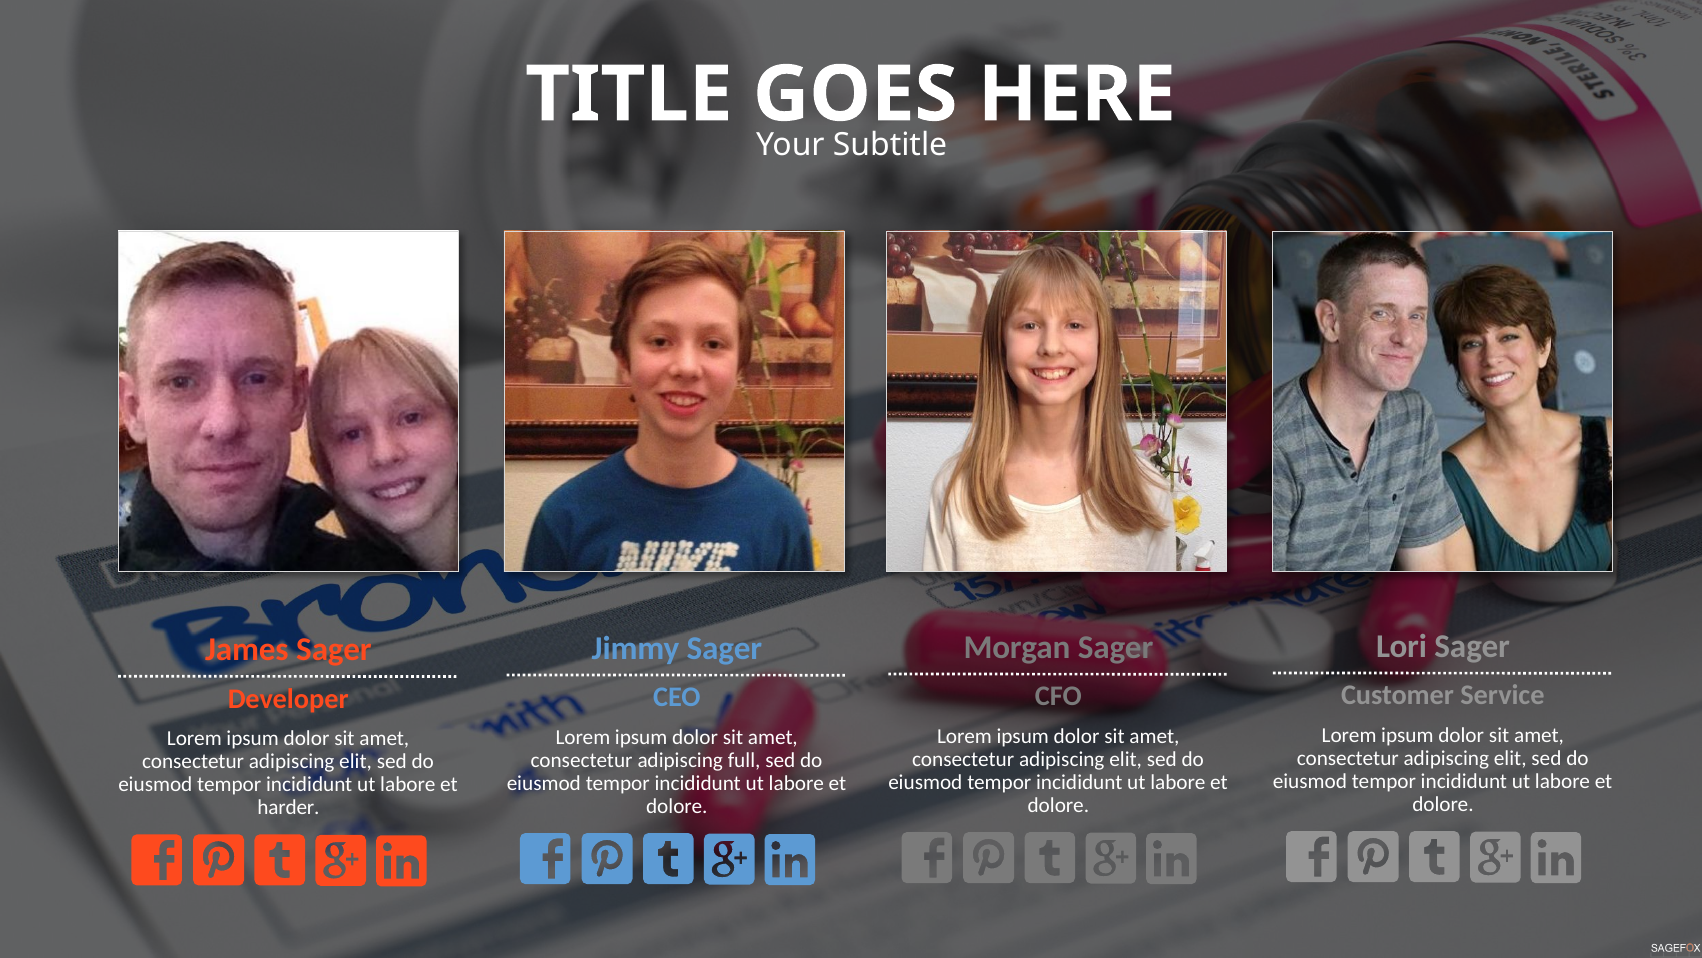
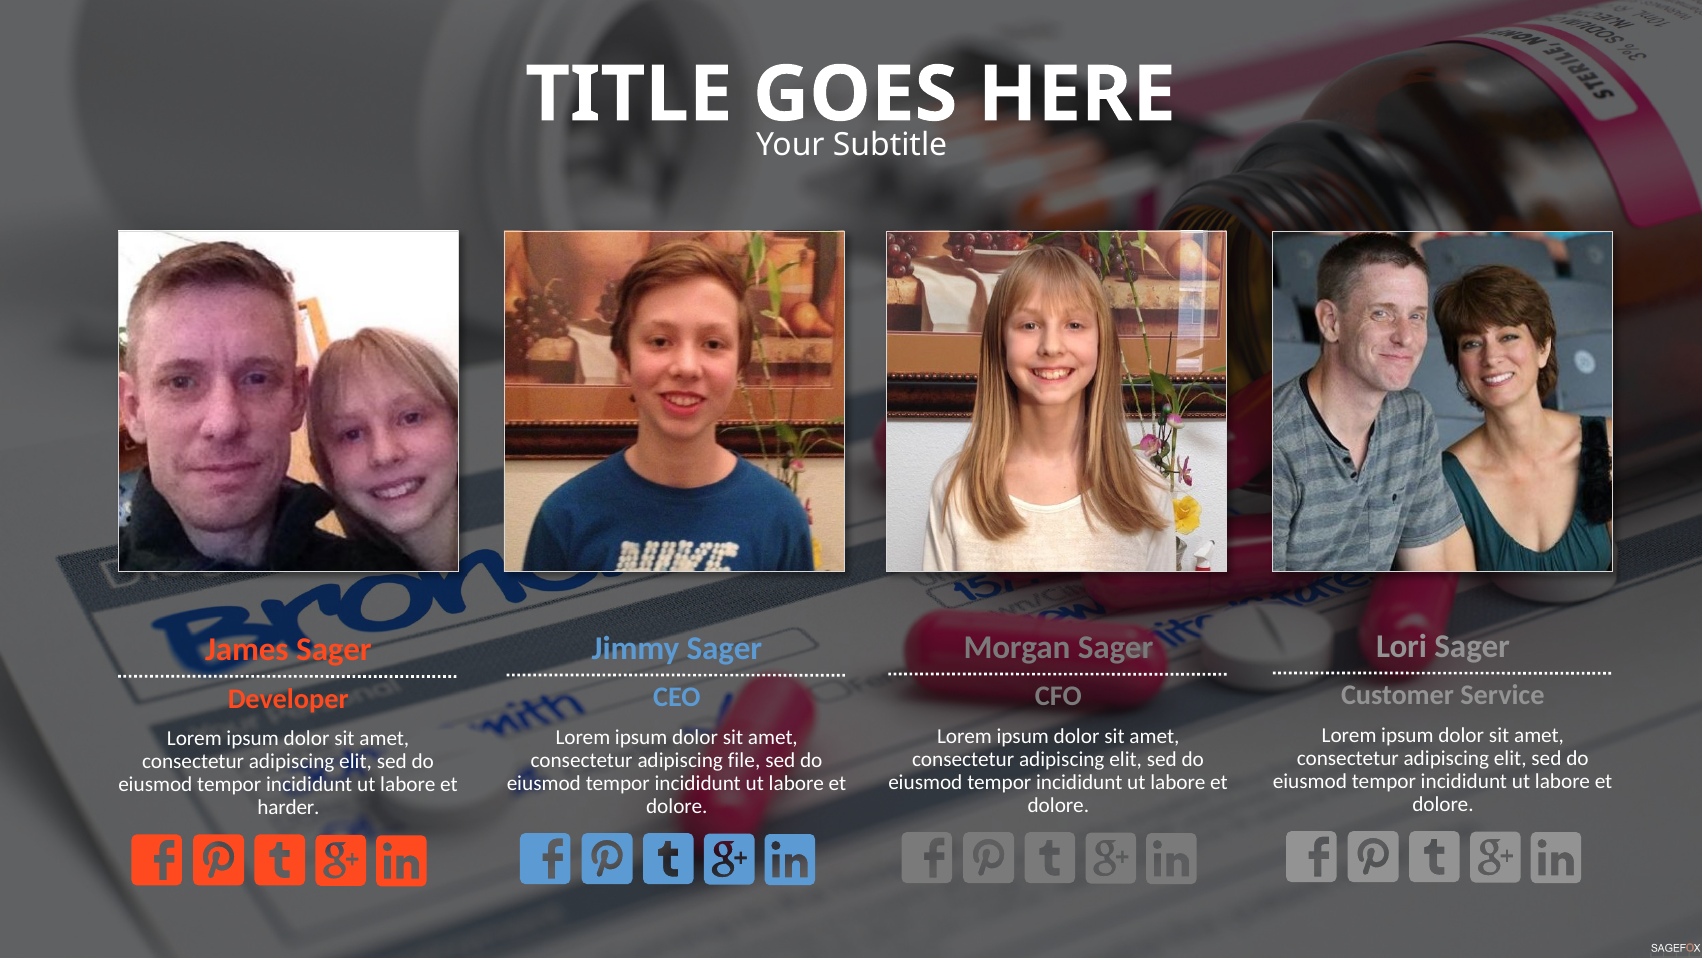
full: full -> file
